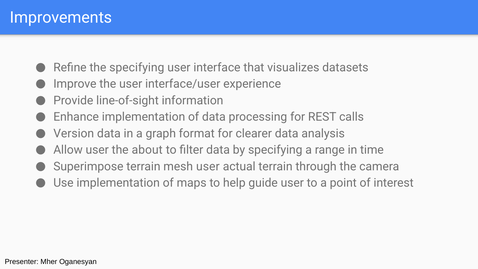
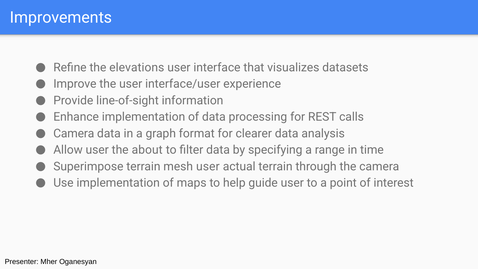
the specifying: specifying -> elevations
Version at (74, 133): Version -> Camera
